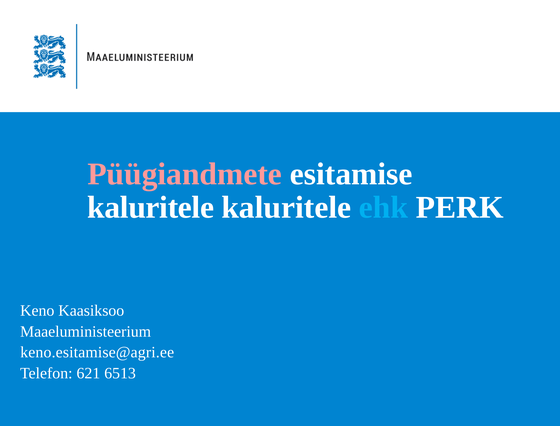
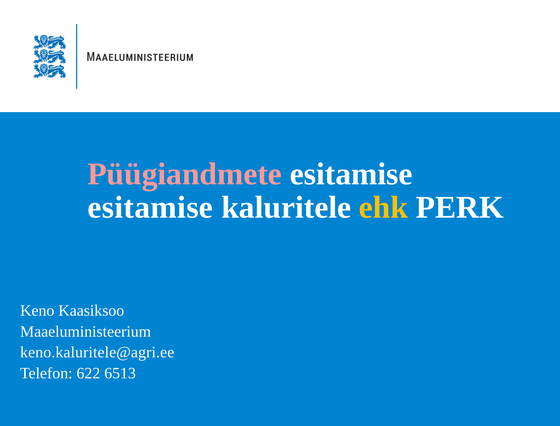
kaluritele at (151, 207): kaluritele -> esitamise
ehk colour: light blue -> yellow
keno.esitamise@agri.ee: keno.esitamise@agri.ee -> keno.kaluritele@agri.ee
621: 621 -> 622
